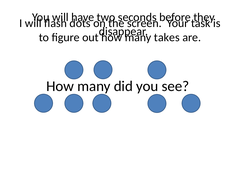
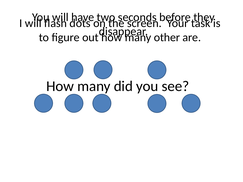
takes: takes -> other
